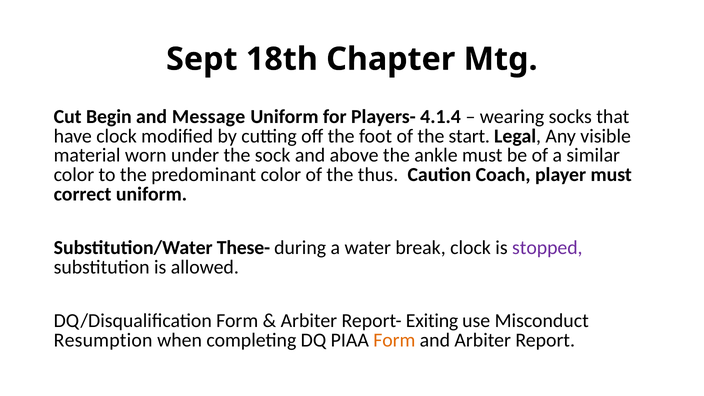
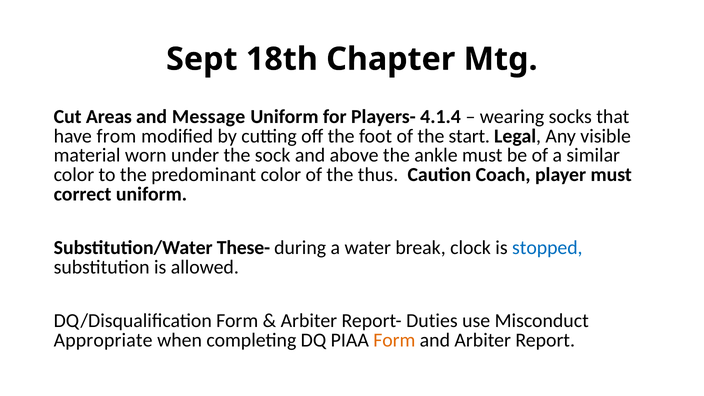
Begin: Begin -> Areas
have clock: clock -> from
stopped colour: purple -> blue
Exiting: Exiting -> Duties
Resumption: Resumption -> Appropriate
